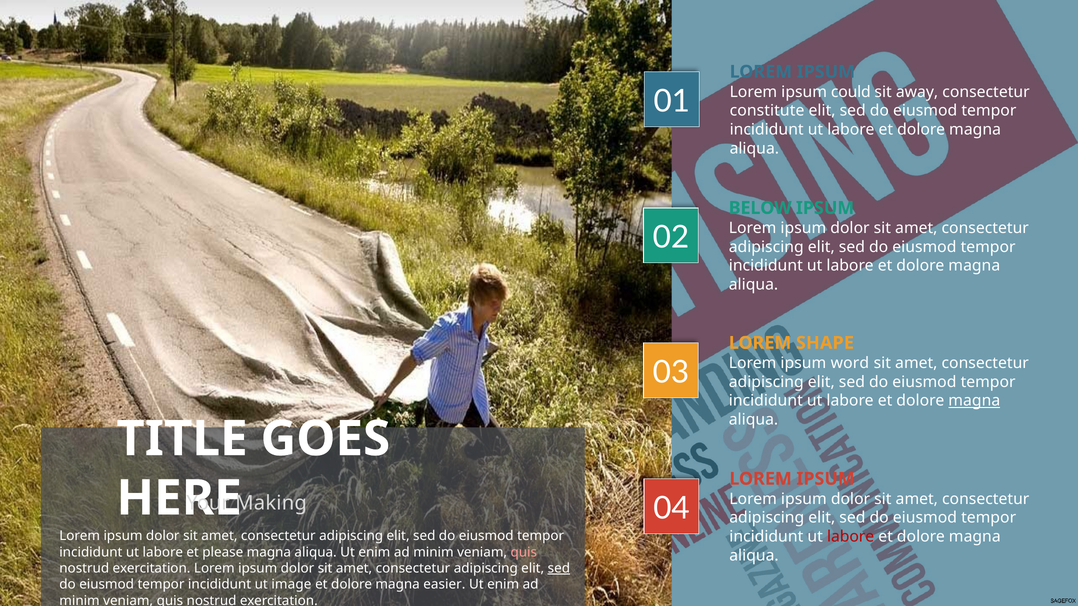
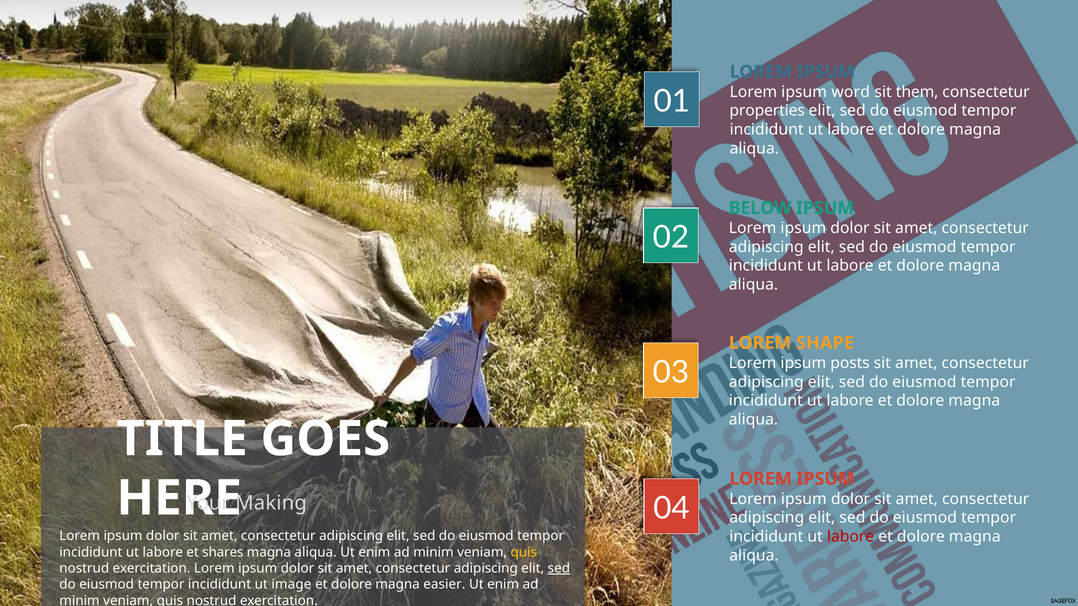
could: could -> word
away: away -> them
constitute: constitute -> properties
word: word -> posts
magna at (974, 401) underline: present -> none
please: please -> shares
quis at (524, 552) colour: pink -> yellow
